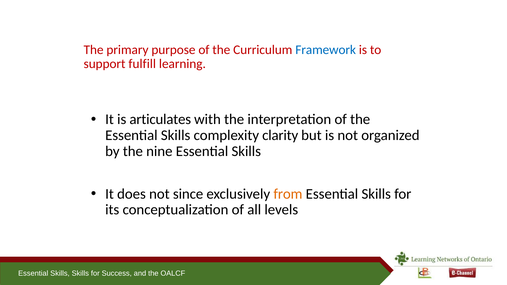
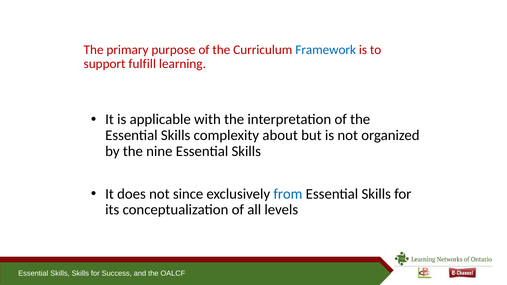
articulates: articulates -> applicable
clarity: clarity -> about
from colour: orange -> blue
